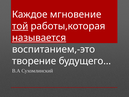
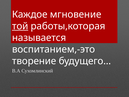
называется underline: present -> none
